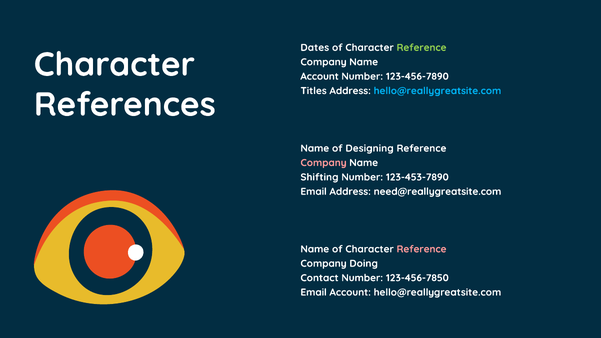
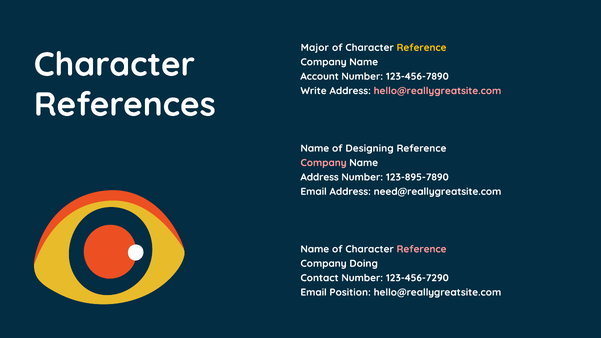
Dates: Dates -> Major
Reference at (422, 48) colour: light green -> yellow
Titles: Titles -> Write
hello@reallygreatsite.com at (437, 91) colour: light blue -> pink
Shifting at (319, 177): Shifting -> Address
123-453-7890: 123-453-7890 -> 123-895-7890
123-456-7850: 123-456-7850 -> 123-456-7290
Email Account: Account -> Position
